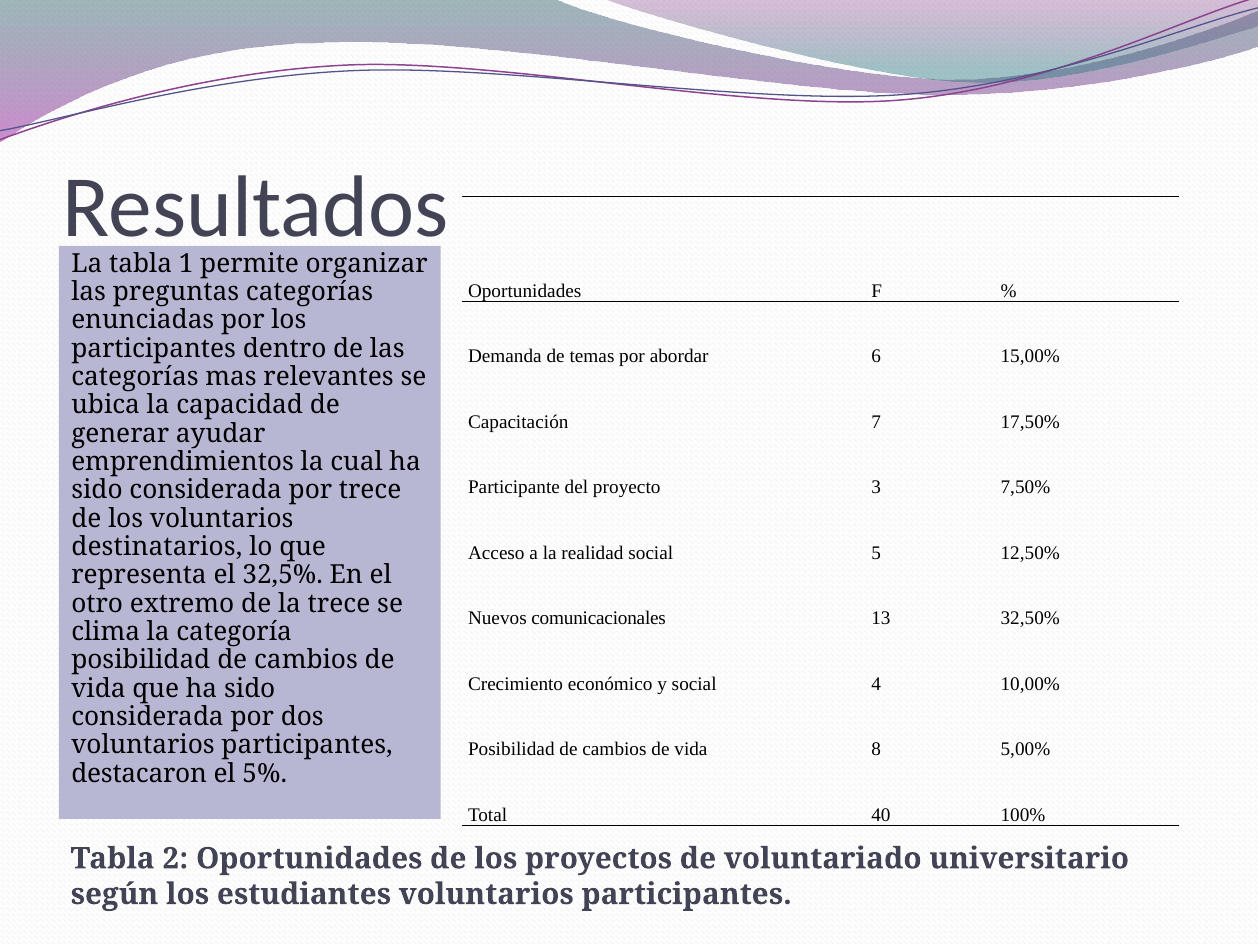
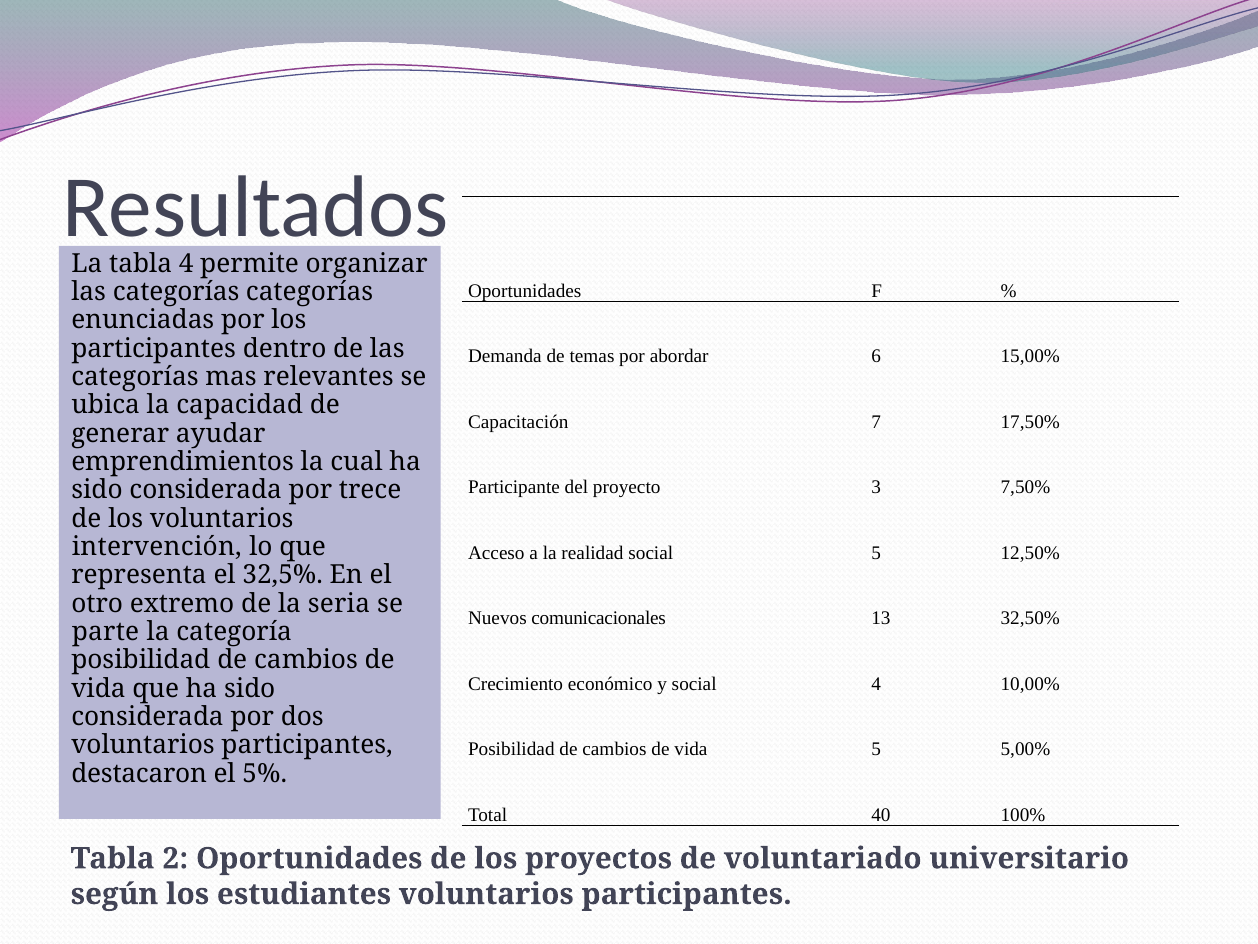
tabla 1: 1 -> 4
preguntas at (176, 292): preguntas -> categorías
destinatarios: destinatarios -> intervención
la trece: trece -> seria
clima: clima -> parte
vida 8: 8 -> 5
